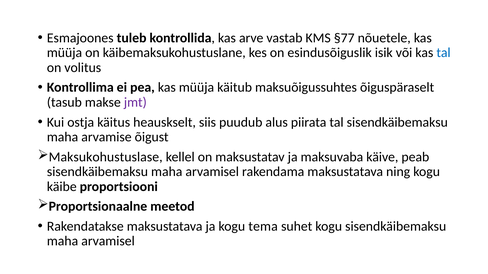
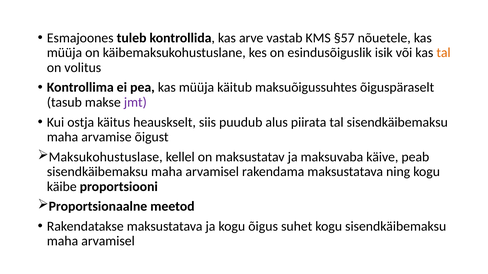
§77: §77 -> §57
tal at (444, 53) colour: blue -> orange
tema: tema -> õigus
